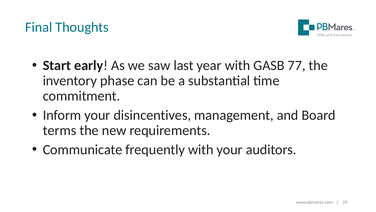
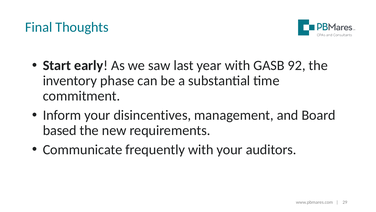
77: 77 -> 92
terms: terms -> based
